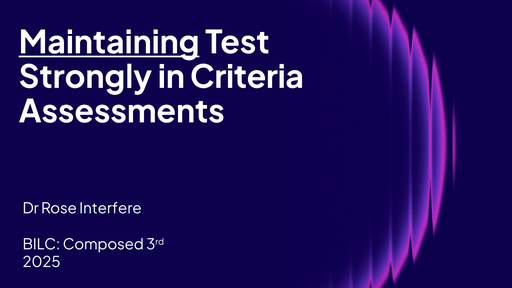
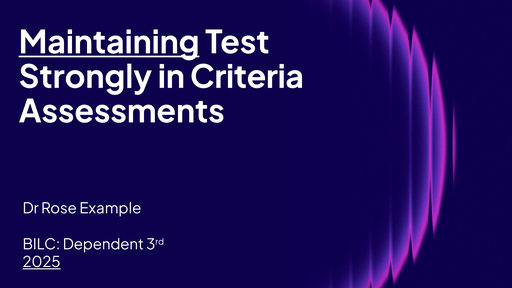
Interfere: Interfere -> Example
Composed: Composed -> Dependent
2025 underline: none -> present
